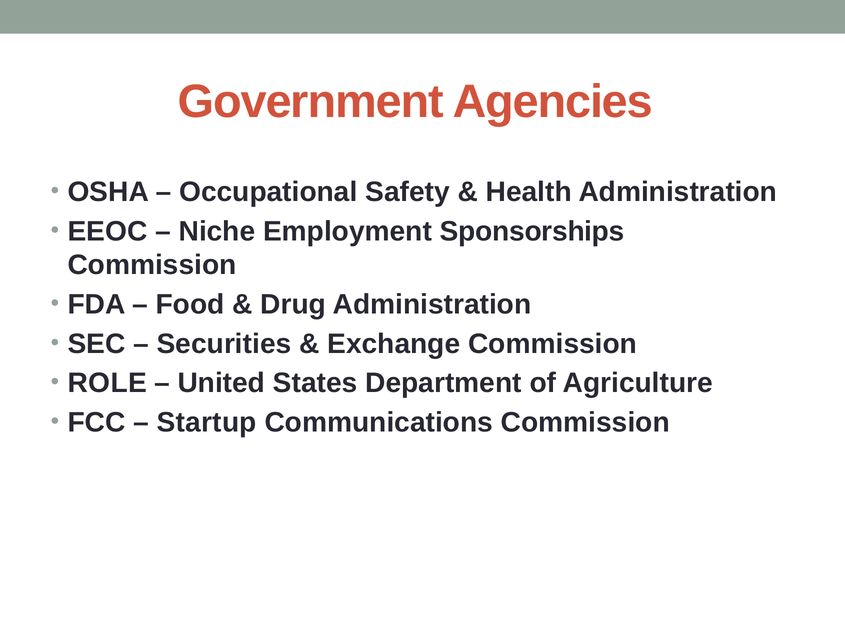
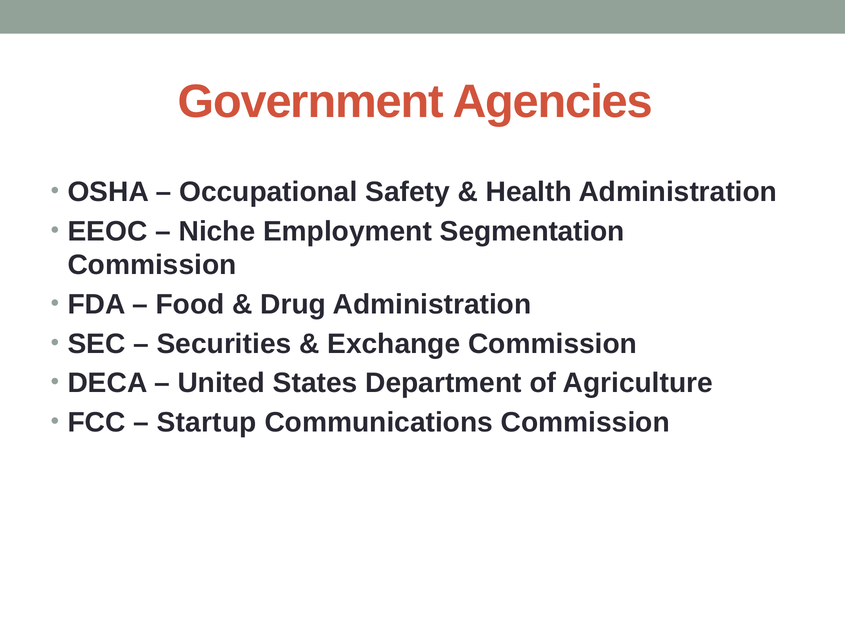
Sponsorships: Sponsorships -> Segmentation
ROLE: ROLE -> DECA
